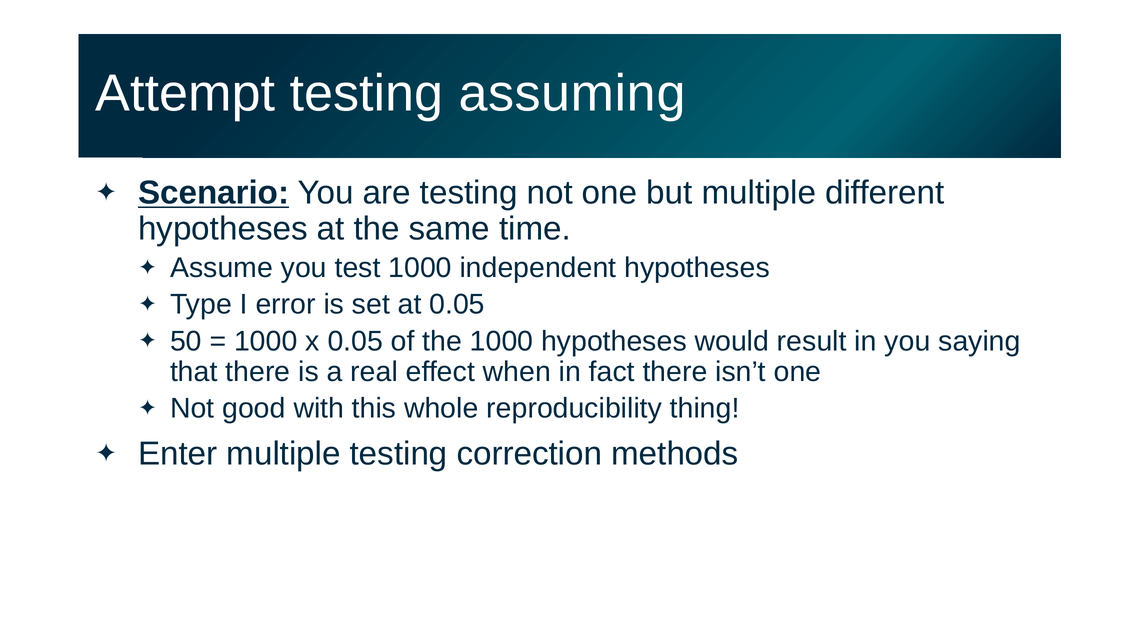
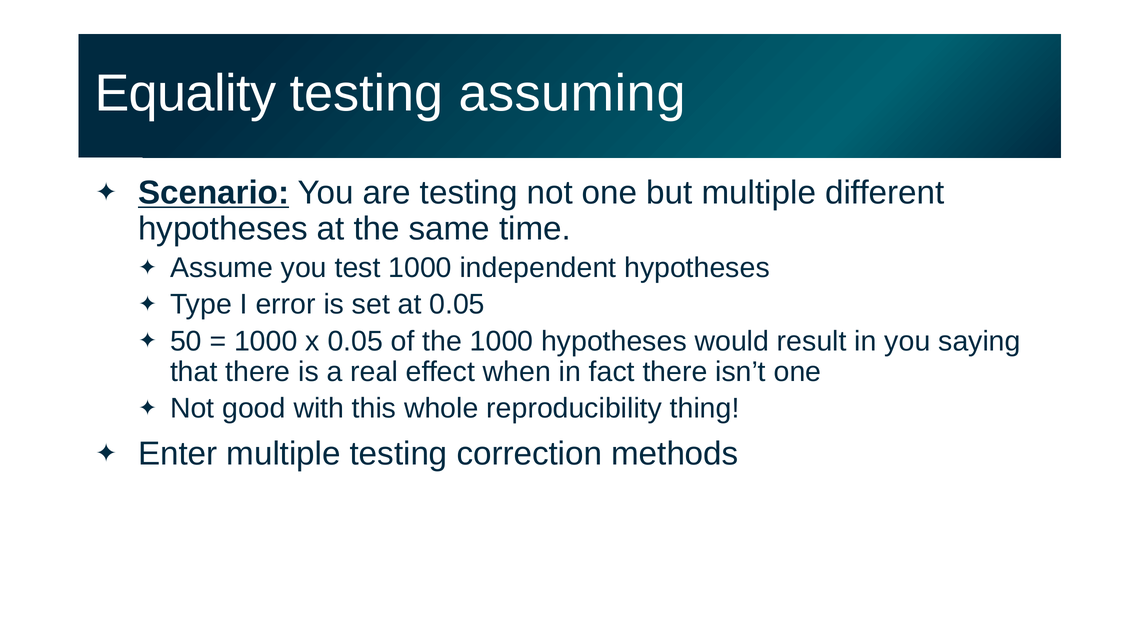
Attempt: Attempt -> Equality
